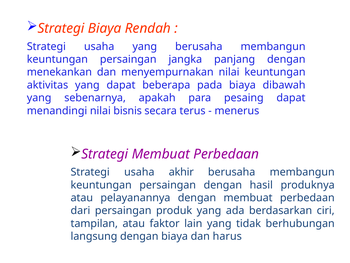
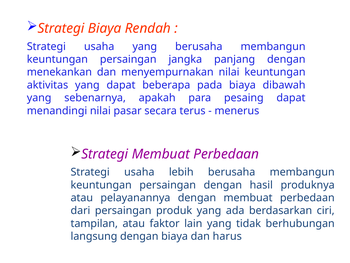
bisnis: bisnis -> pasar
akhir: akhir -> lebih
